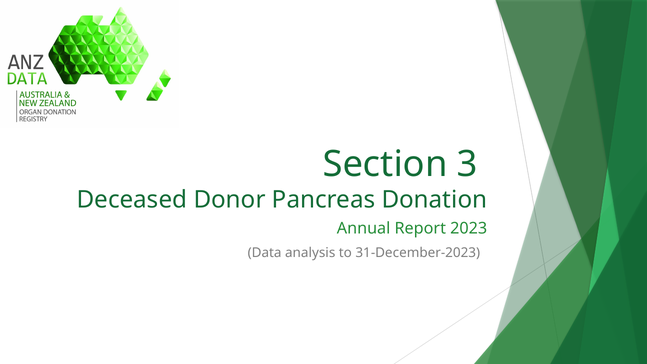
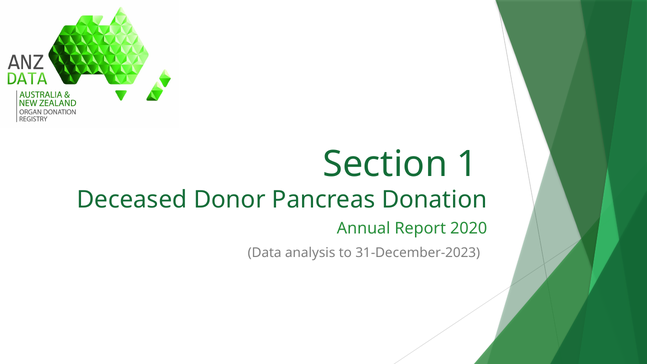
3: 3 -> 1
2023: 2023 -> 2020
